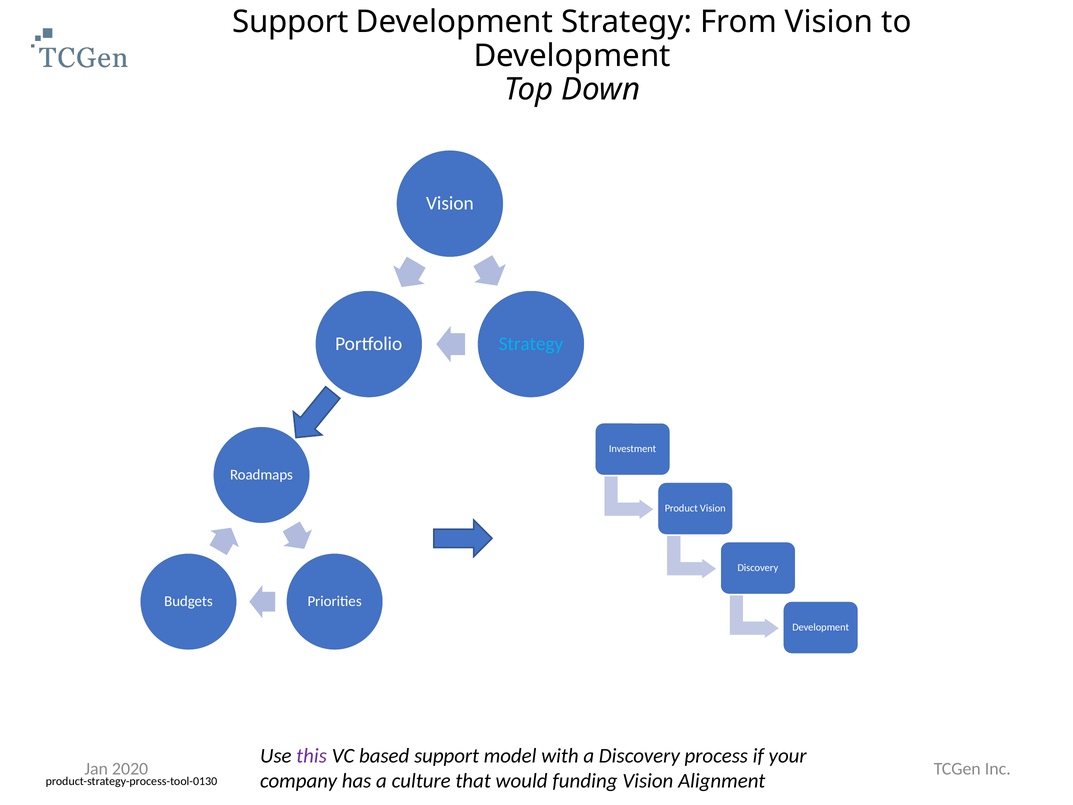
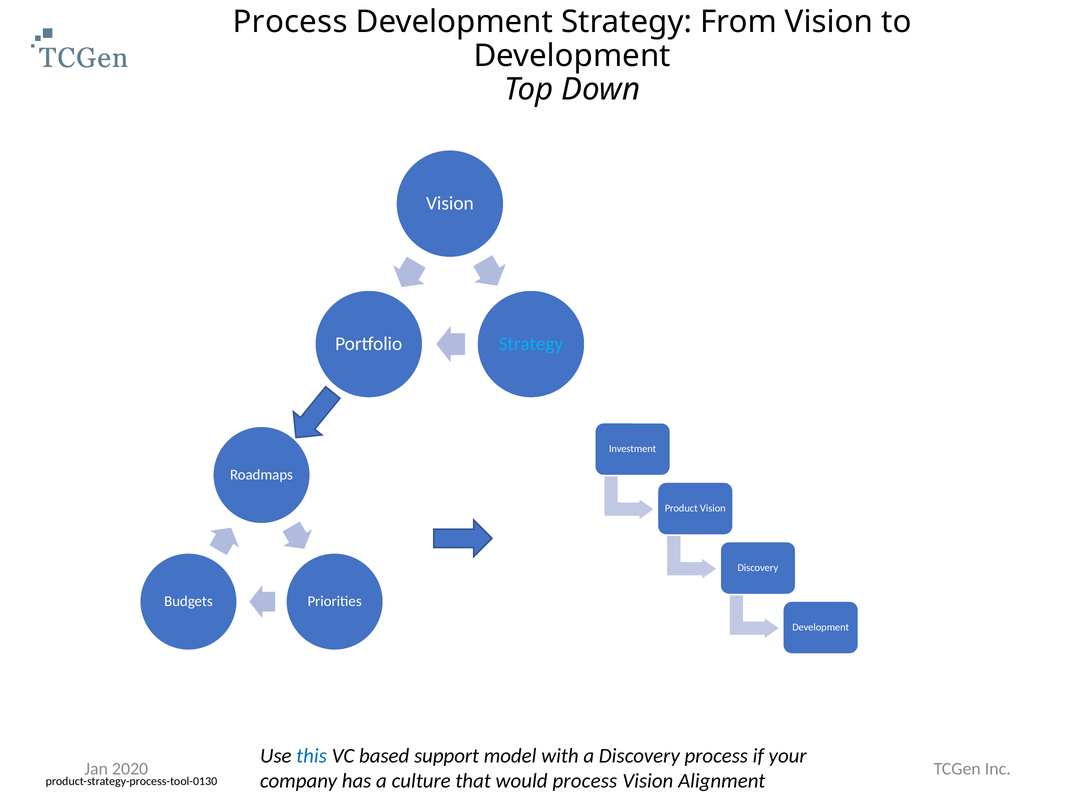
Support at (290, 22): Support -> Process
this colour: purple -> blue
would funding: funding -> process
